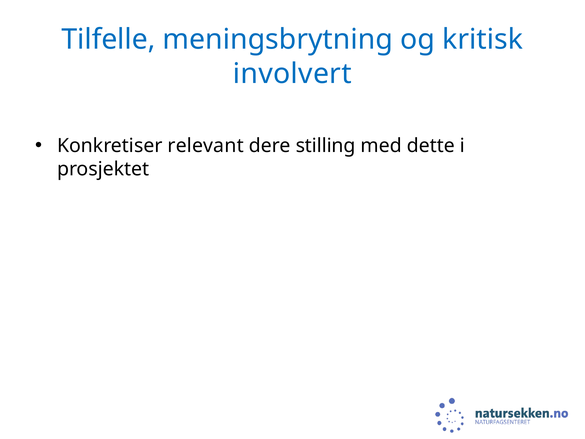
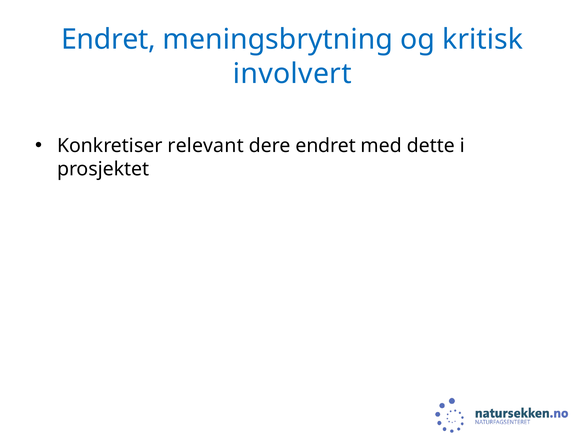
Tilfelle at (108, 40): Tilfelle -> Endret
dere stilling: stilling -> endret
